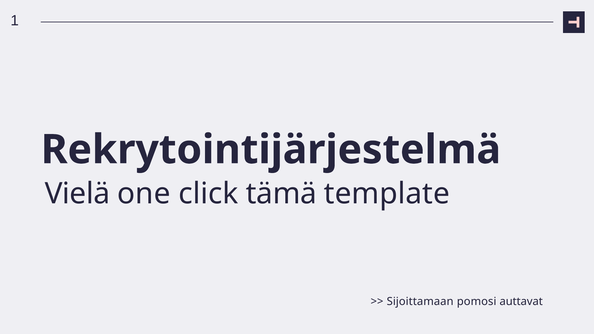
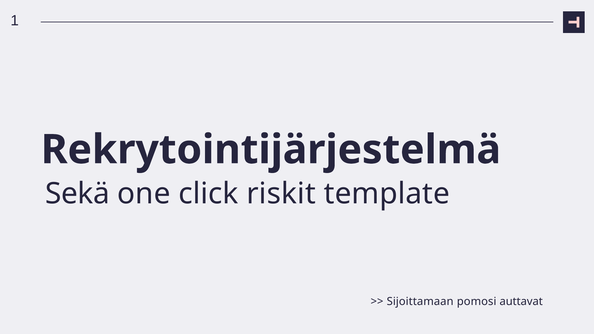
Vielä: Vielä -> Sekä
tämä: tämä -> riskit
